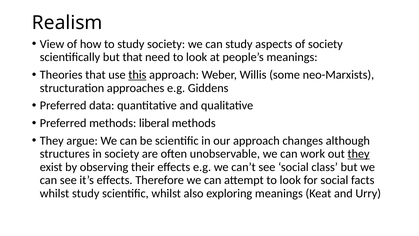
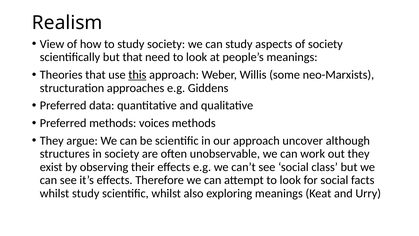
liberal: liberal -> voices
changes: changes -> uncover
they at (359, 154) underline: present -> none
